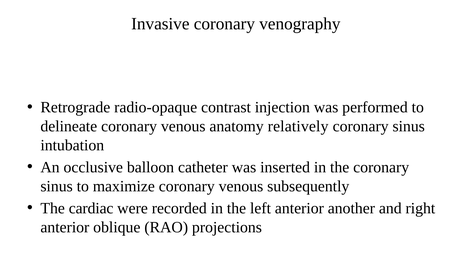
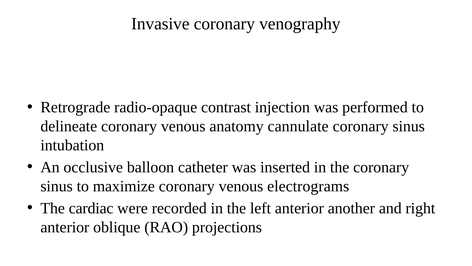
relatively: relatively -> cannulate
subsequently: subsequently -> electrograms
